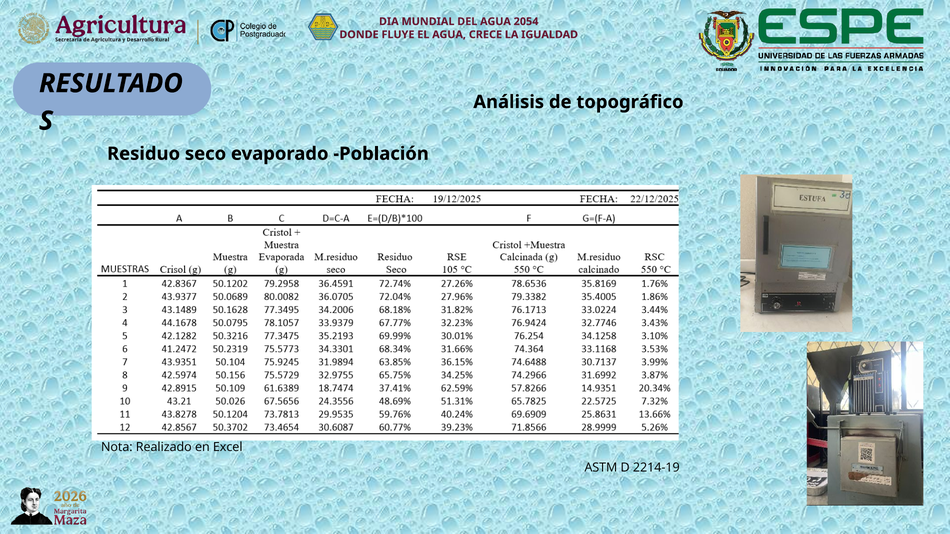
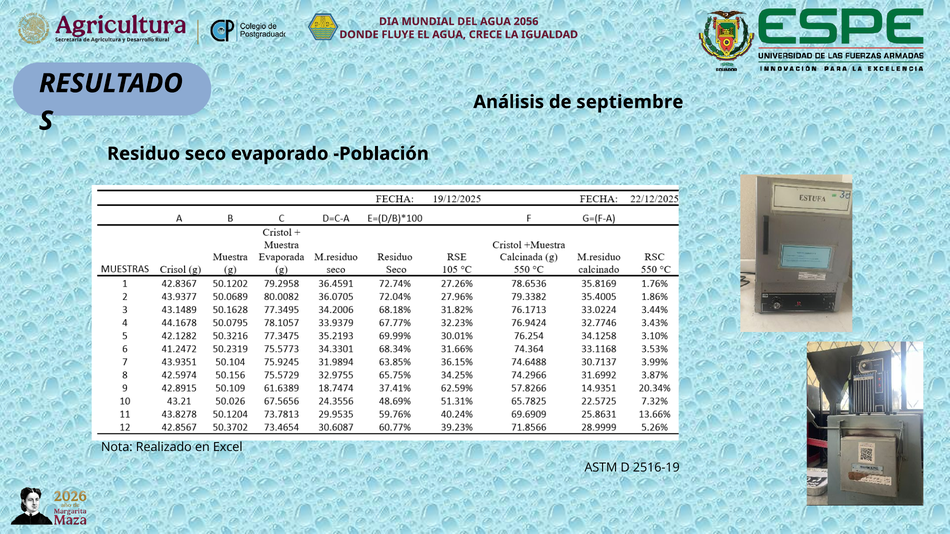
2054: 2054 -> 2056
topográfico: topográfico -> septiembre
2214-19: 2214-19 -> 2516-19
